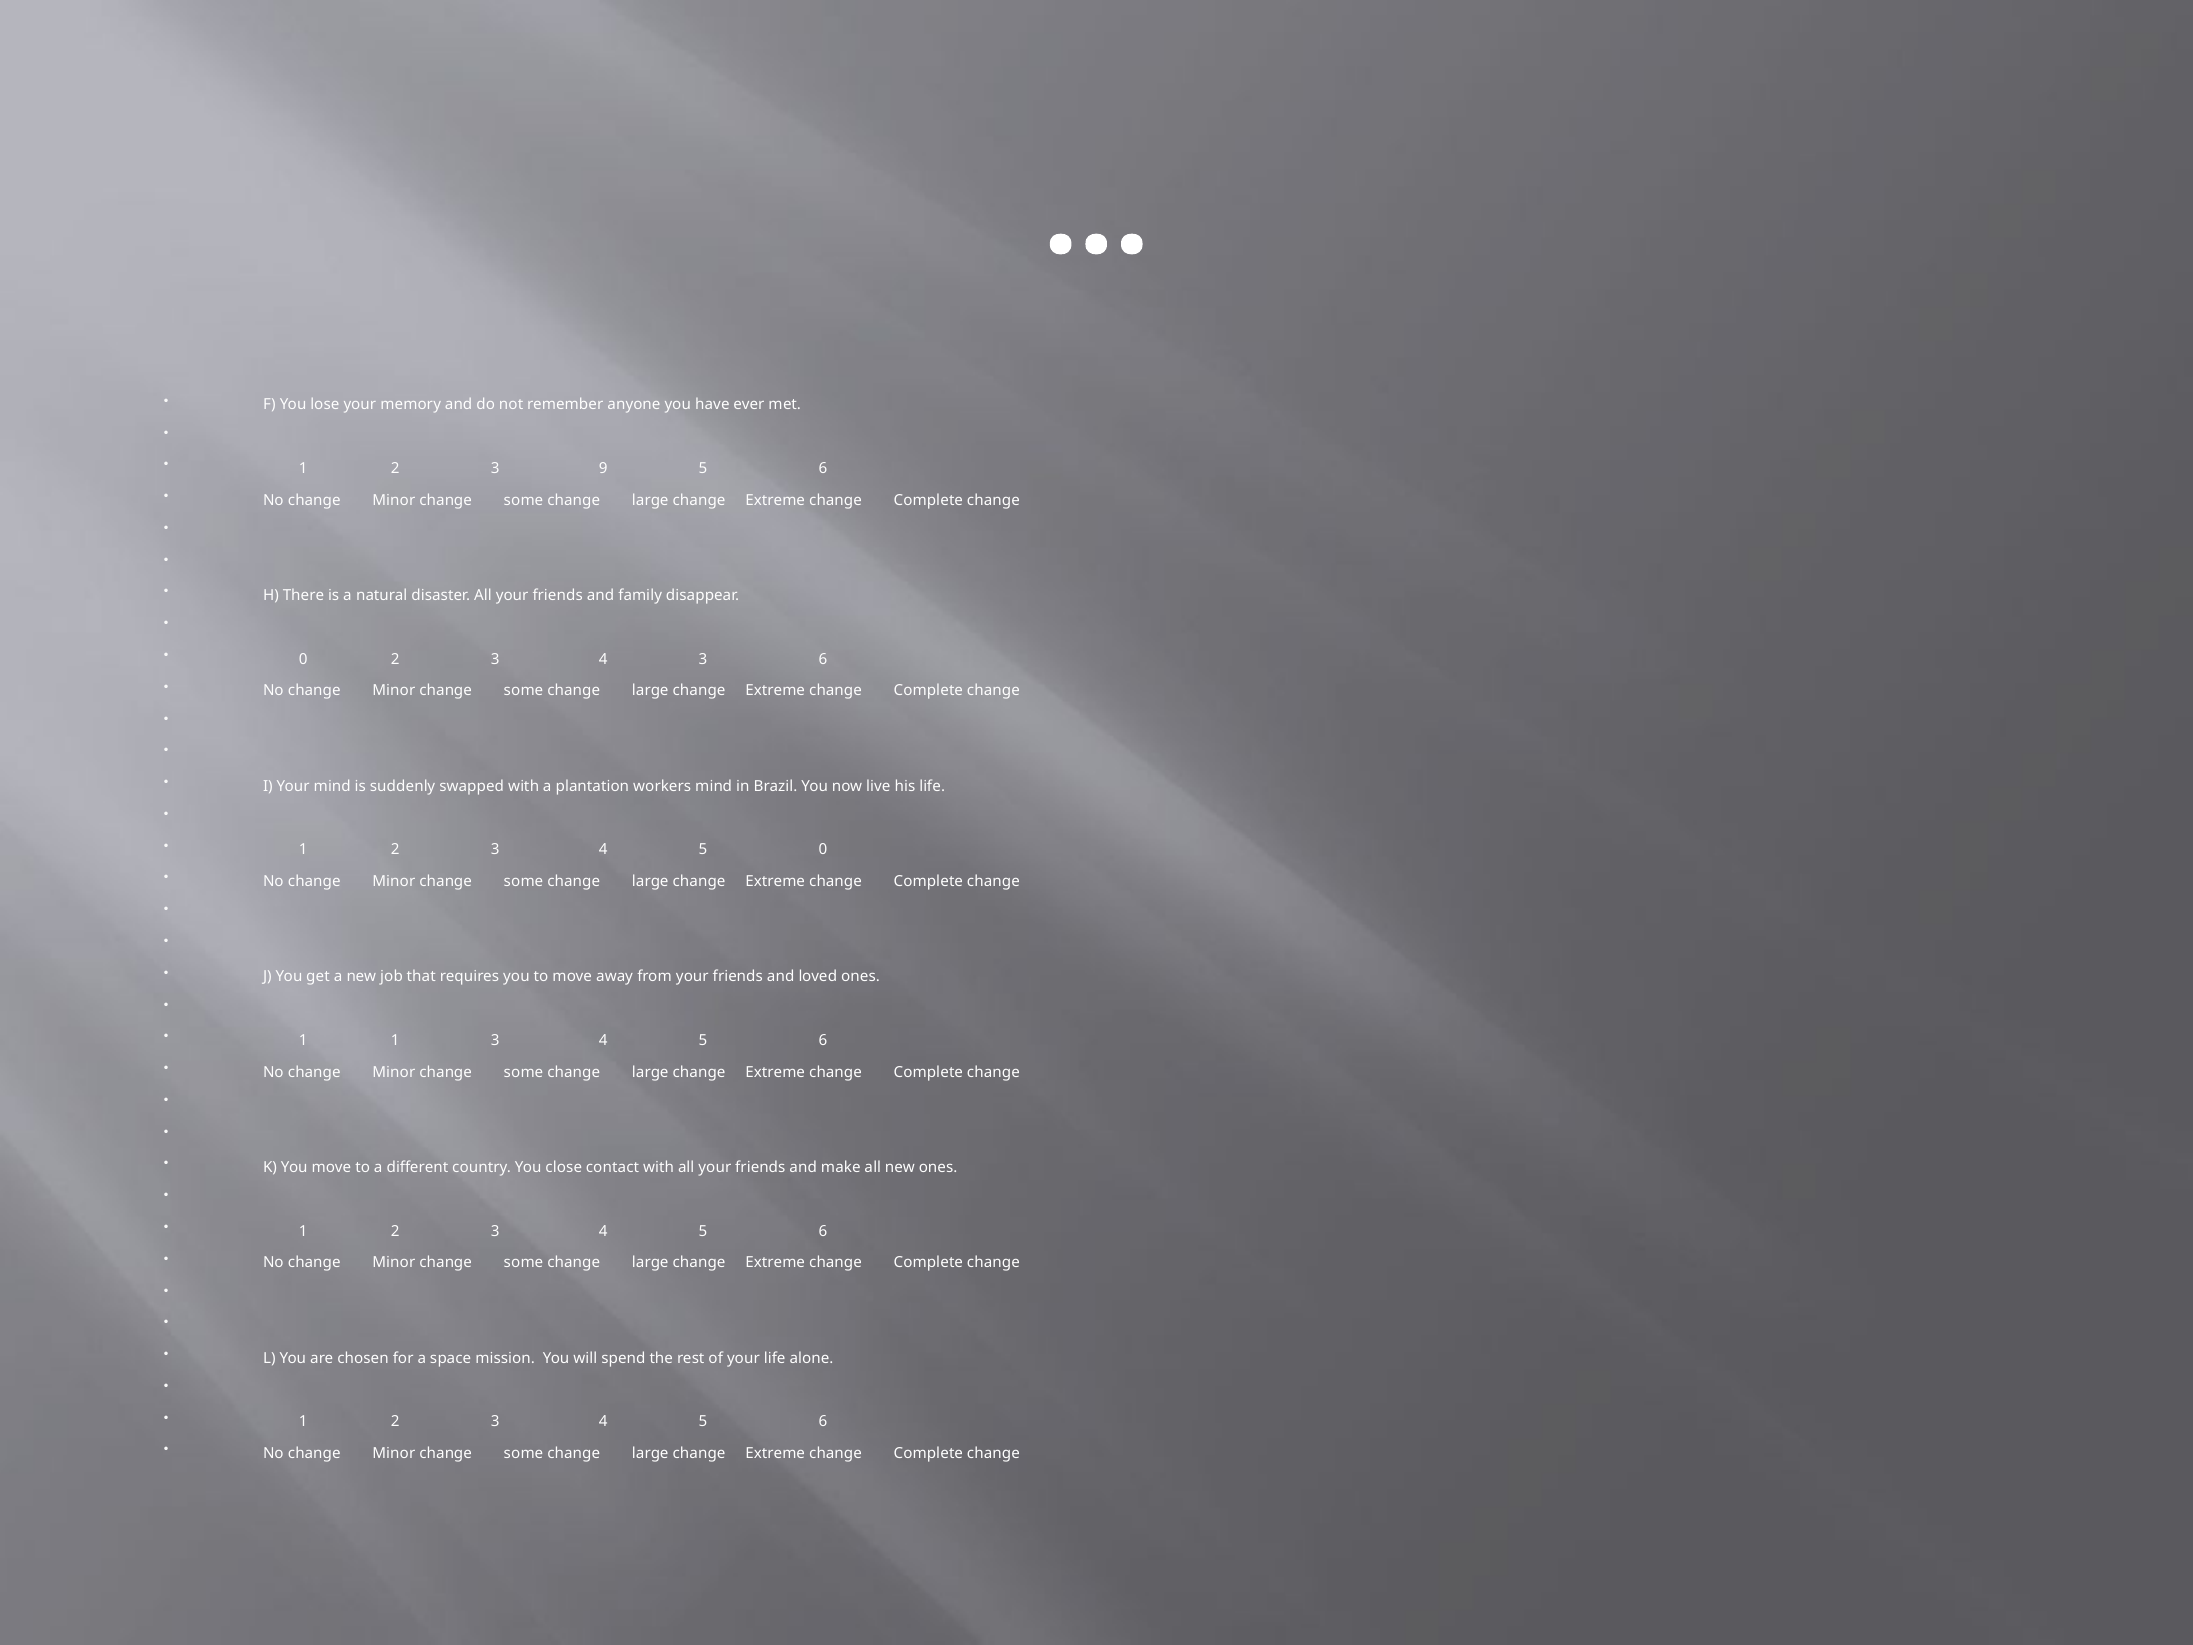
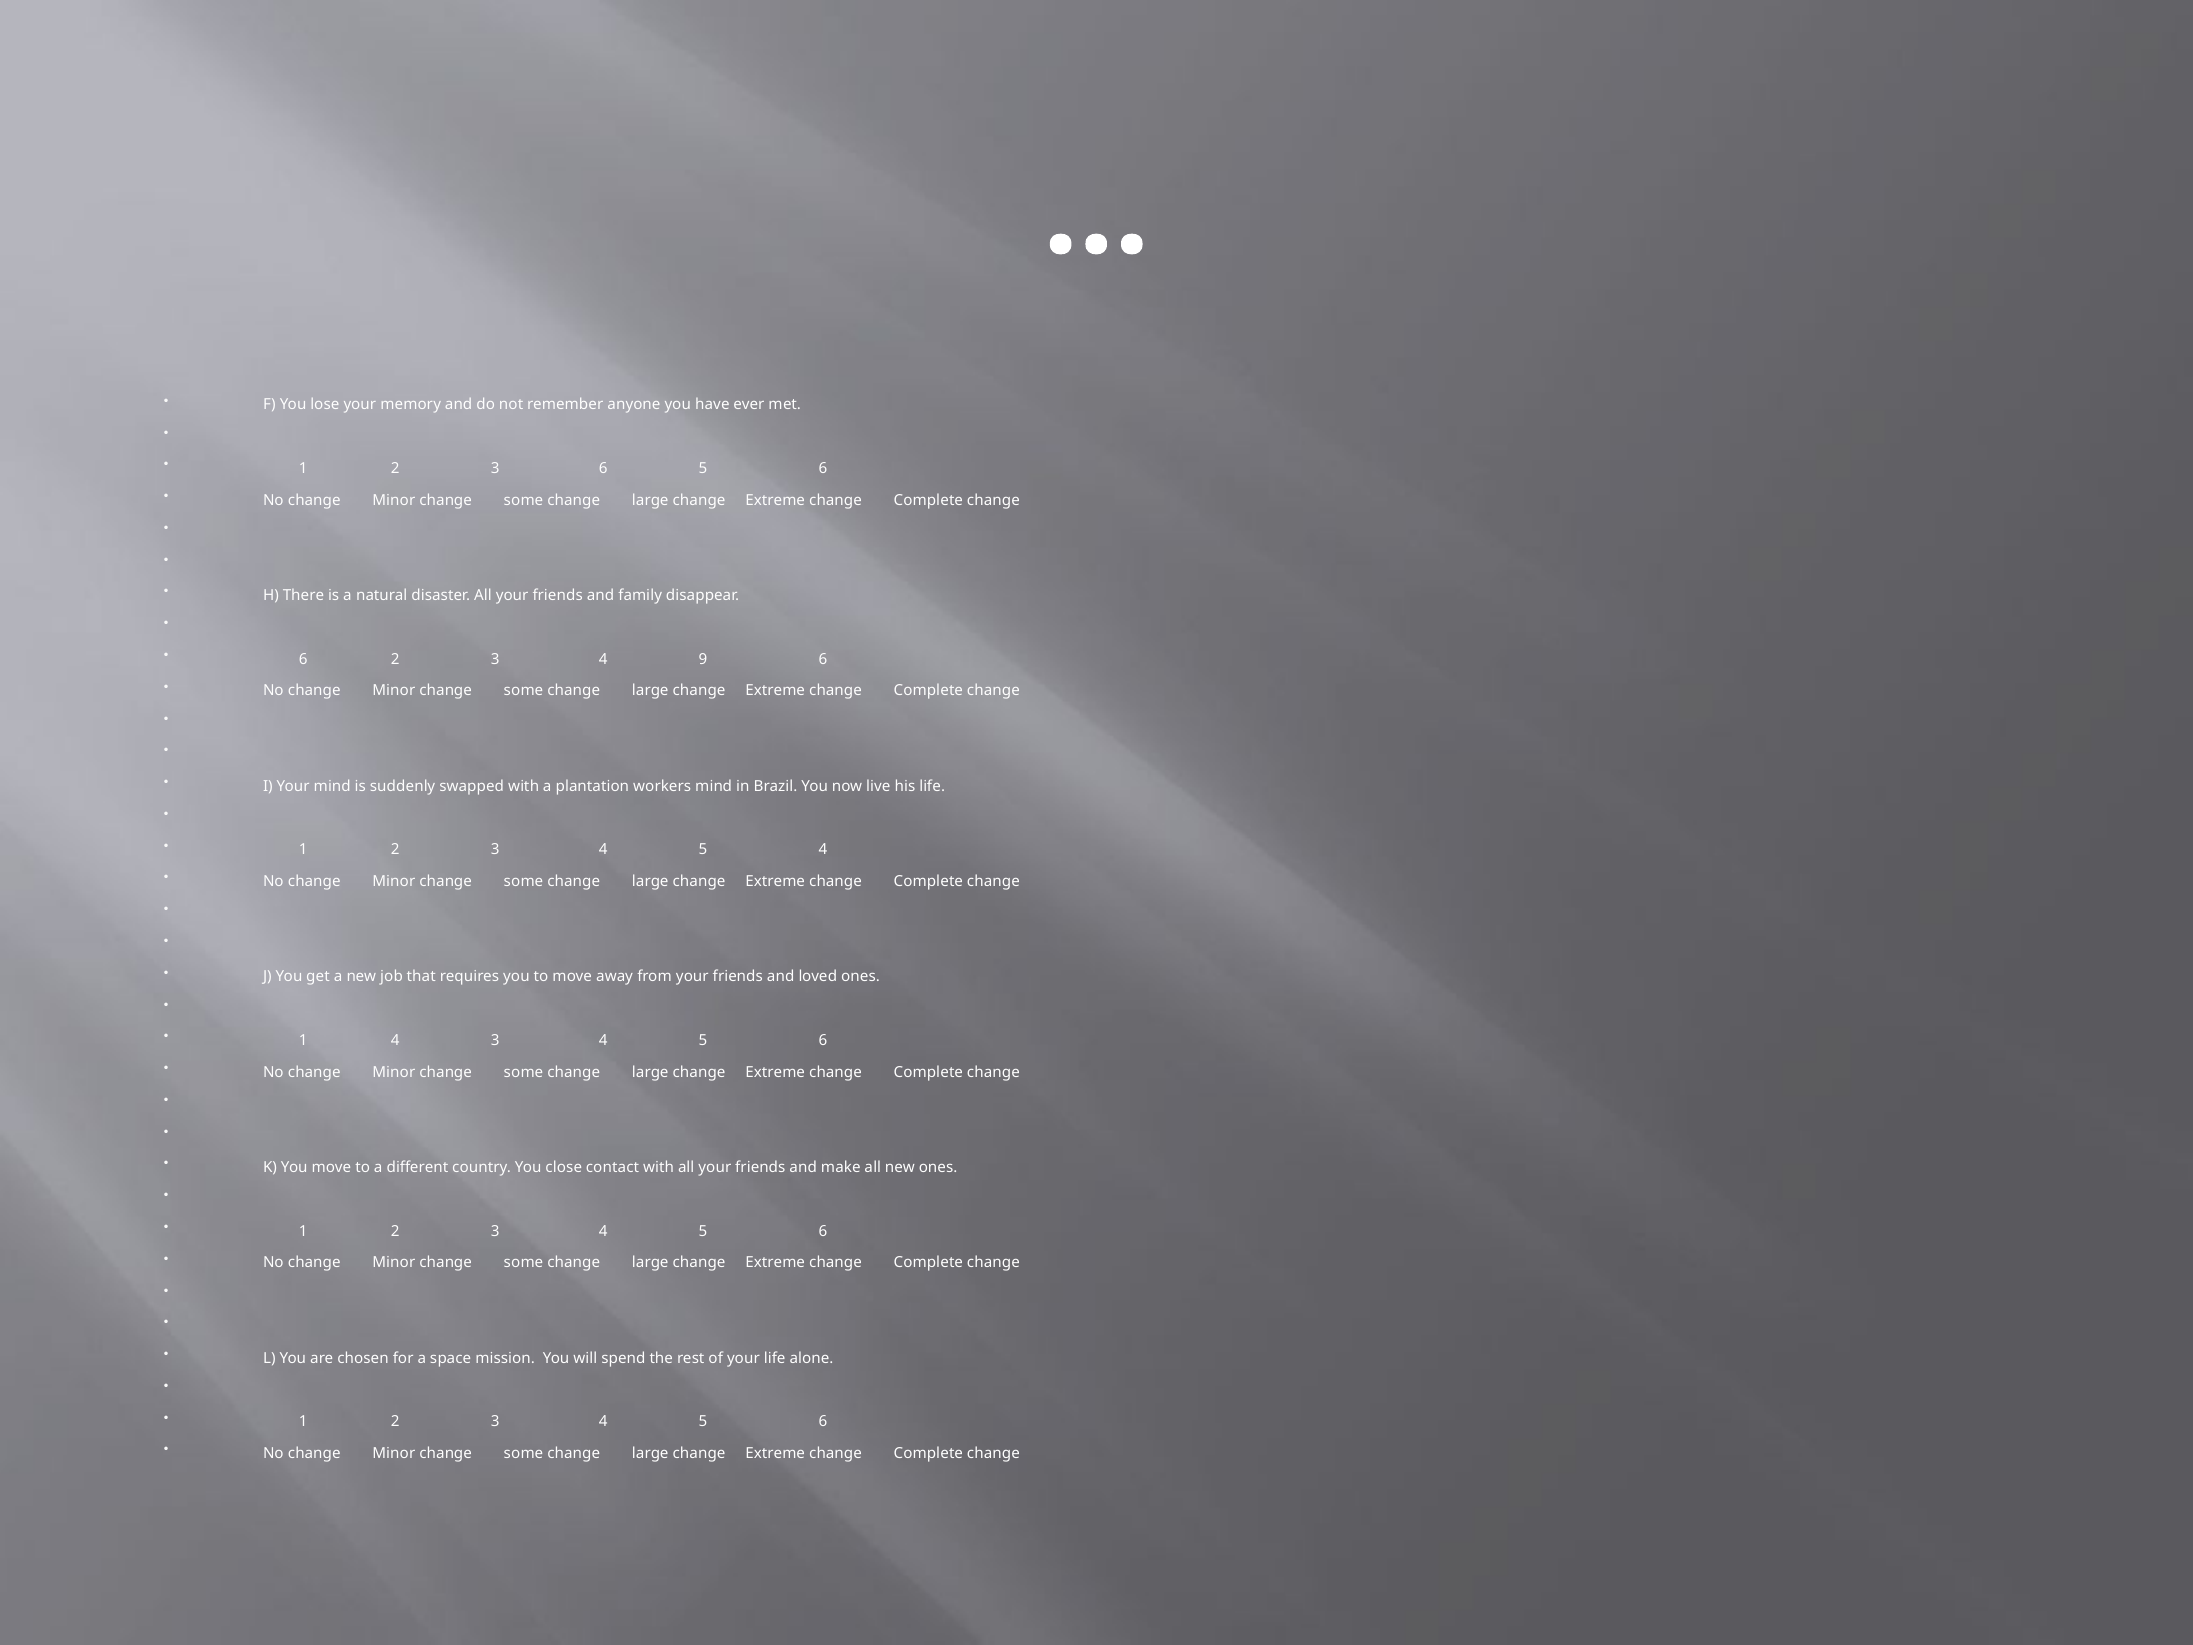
3 9: 9 -> 6
0 at (303, 659): 0 -> 6
4 3: 3 -> 9
5 0: 0 -> 4
1 1: 1 -> 4
